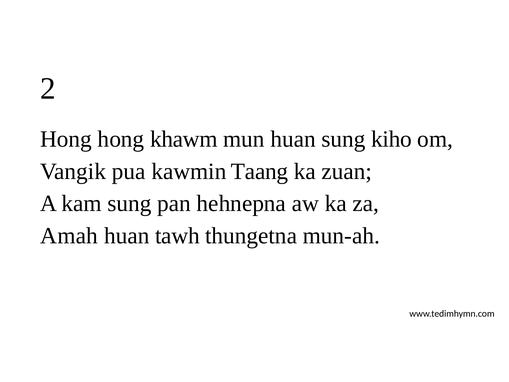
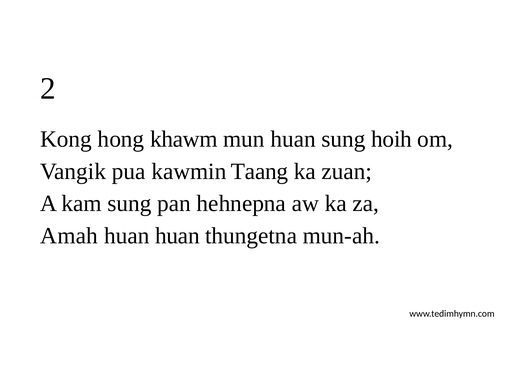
Hong at (66, 139): Hong -> Kong
kiho: kiho -> hoih
huan tawh: tawh -> huan
